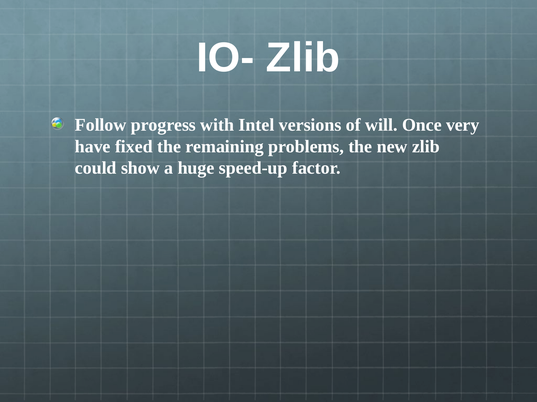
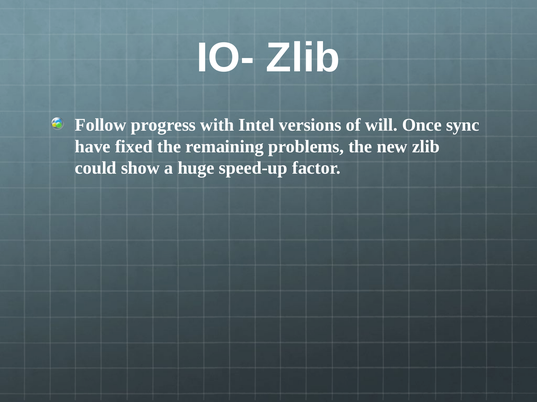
very: very -> sync
